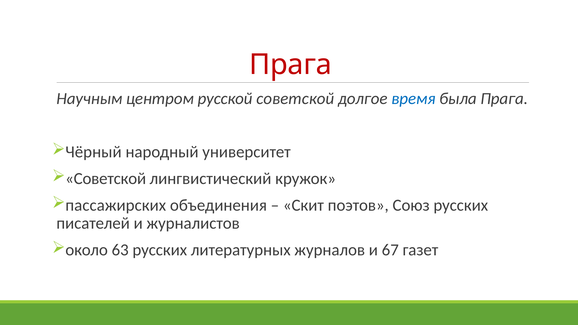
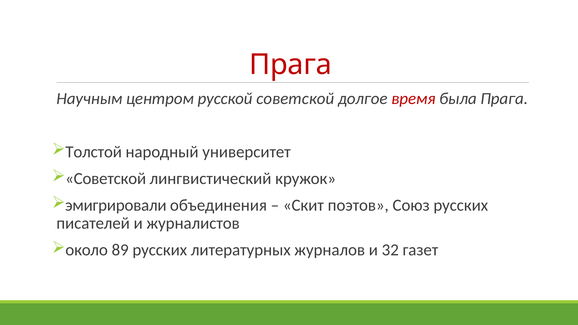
время colour: blue -> red
Чёрный: Чёрный -> Толстой
пассажирских: пассажирских -> эмигрировали
63: 63 -> 89
67: 67 -> 32
